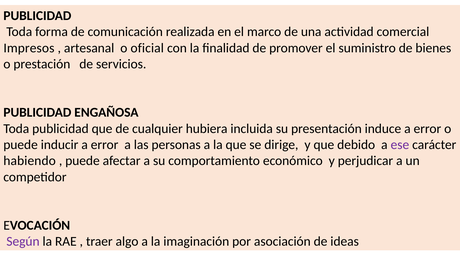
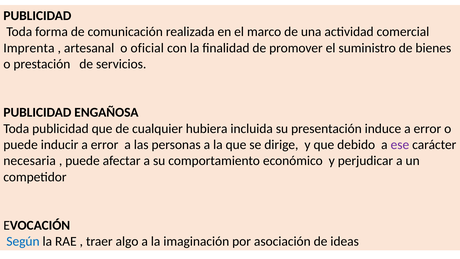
Impresos: Impresos -> Imprenta
habiendo: habiendo -> necesaria
Según colour: purple -> blue
